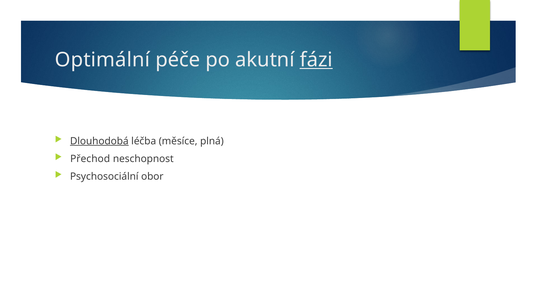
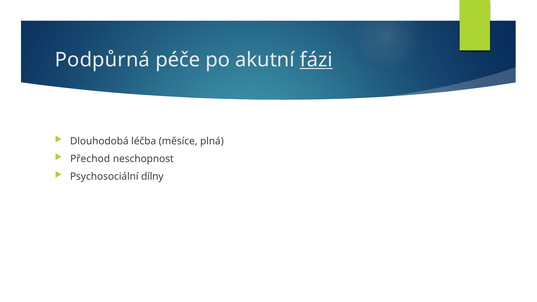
Optimální: Optimální -> Podpůrná
Dlouhodobá underline: present -> none
obor: obor -> dílny
